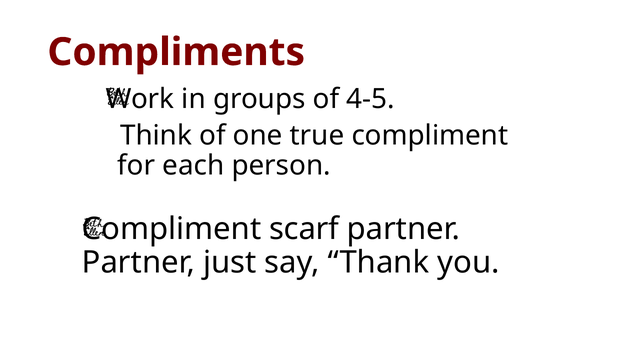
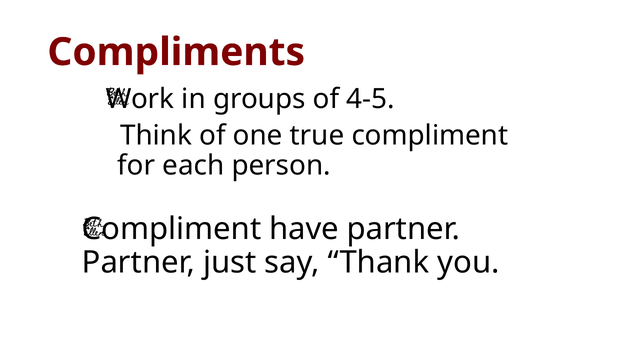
scarf: scarf -> have
